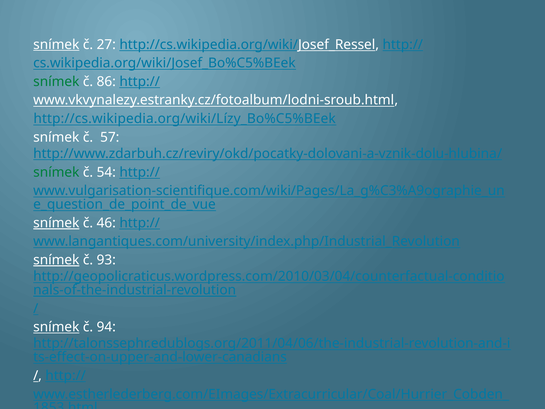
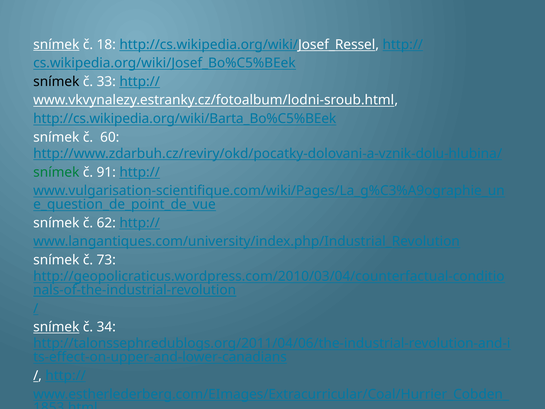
27: 27 -> 18
snímek at (56, 82) colour: green -> black
86: 86 -> 33
http://cs.wikipedia.org/wiki/Lízy_Bo%C5%BEek: http://cs.wikipedia.org/wiki/Lízy_Bo%C5%BEek -> http://cs.wikipedia.org/wiki/Barta_Bo%C5%BEek
57: 57 -> 60
54: 54 -> 91
snímek at (56, 223) underline: present -> none
46: 46 -> 62
snímek at (56, 260) underline: present -> none
93: 93 -> 73
94: 94 -> 34
